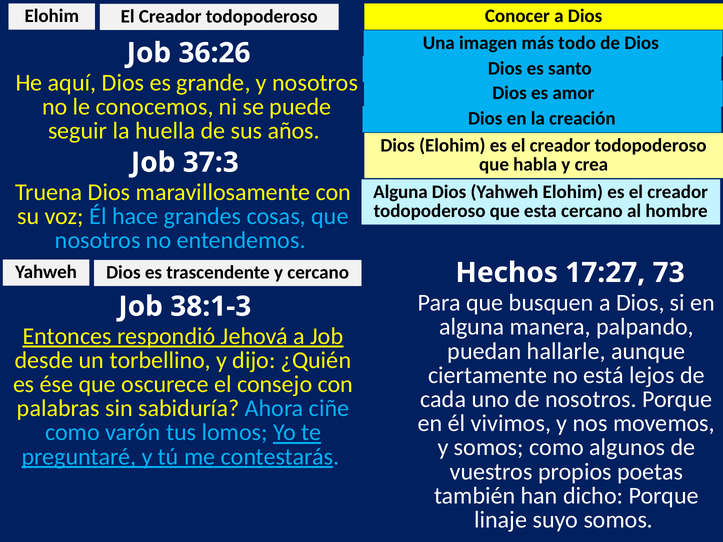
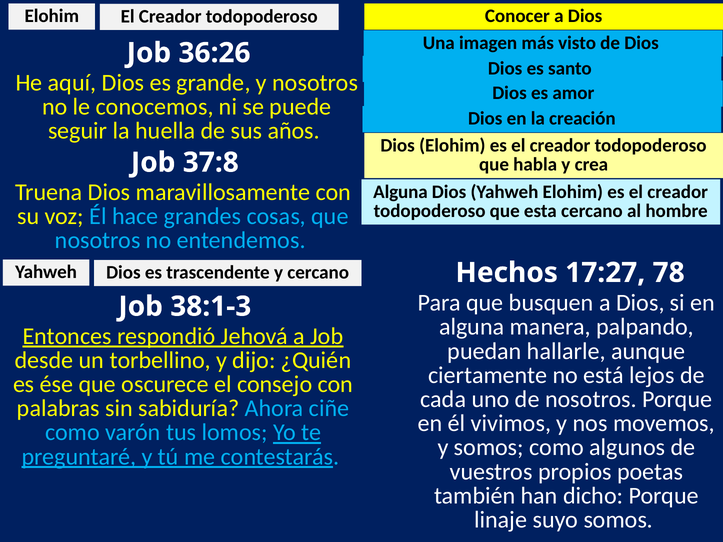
todo: todo -> visto
37:3: 37:3 -> 37:8
73: 73 -> 78
